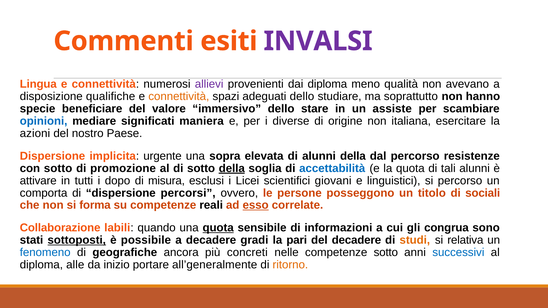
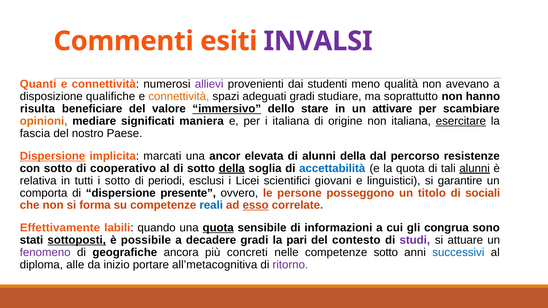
Lingua: Lingua -> Quanti
dai diploma: diploma -> studenti
adeguati dello: dello -> gradi
specie: specie -> risulta
immersivo underline: none -> present
assiste: assiste -> attivare
opinioni colour: blue -> orange
i diverse: diverse -> italiana
esercitare underline: none -> present
azioni: azioni -> fascia
Dispersione at (52, 156) underline: none -> present
urgente: urgente -> marcati
sopra: sopra -> ancor
promozione: promozione -> cooperativo
alunni at (475, 168) underline: none -> present
attivare: attivare -> relativa
i dopo: dopo -> sotto
misura: misura -> periodi
si percorso: percorso -> garantire
percorsi: percorsi -> presente
reali colour: black -> blue
Collaborazione: Collaborazione -> Effettivamente
del decadere: decadere -> contesto
studi colour: orange -> purple
relativa: relativa -> attuare
fenomeno colour: blue -> purple
all’generalmente: all’generalmente -> all’metacognitiva
ritorno colour: orange -> purple
